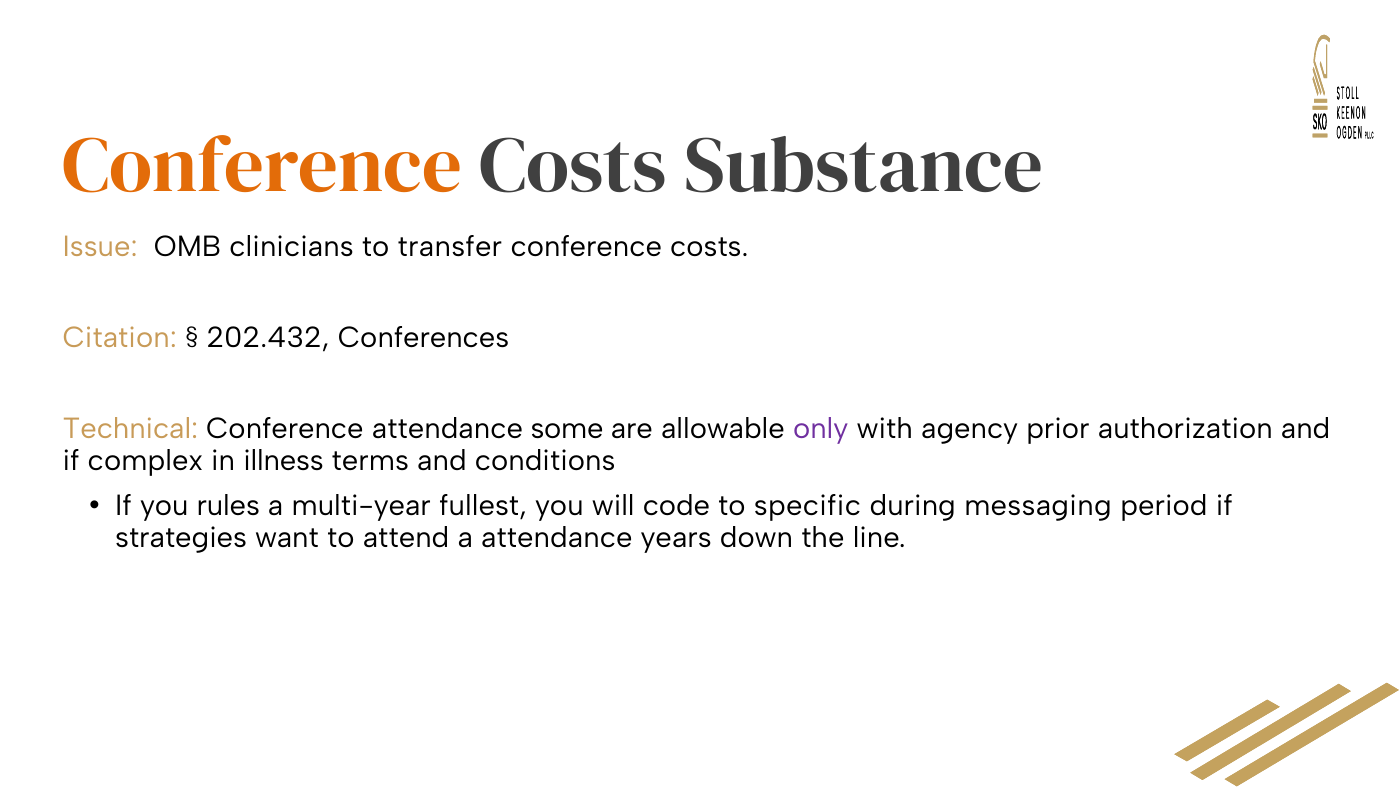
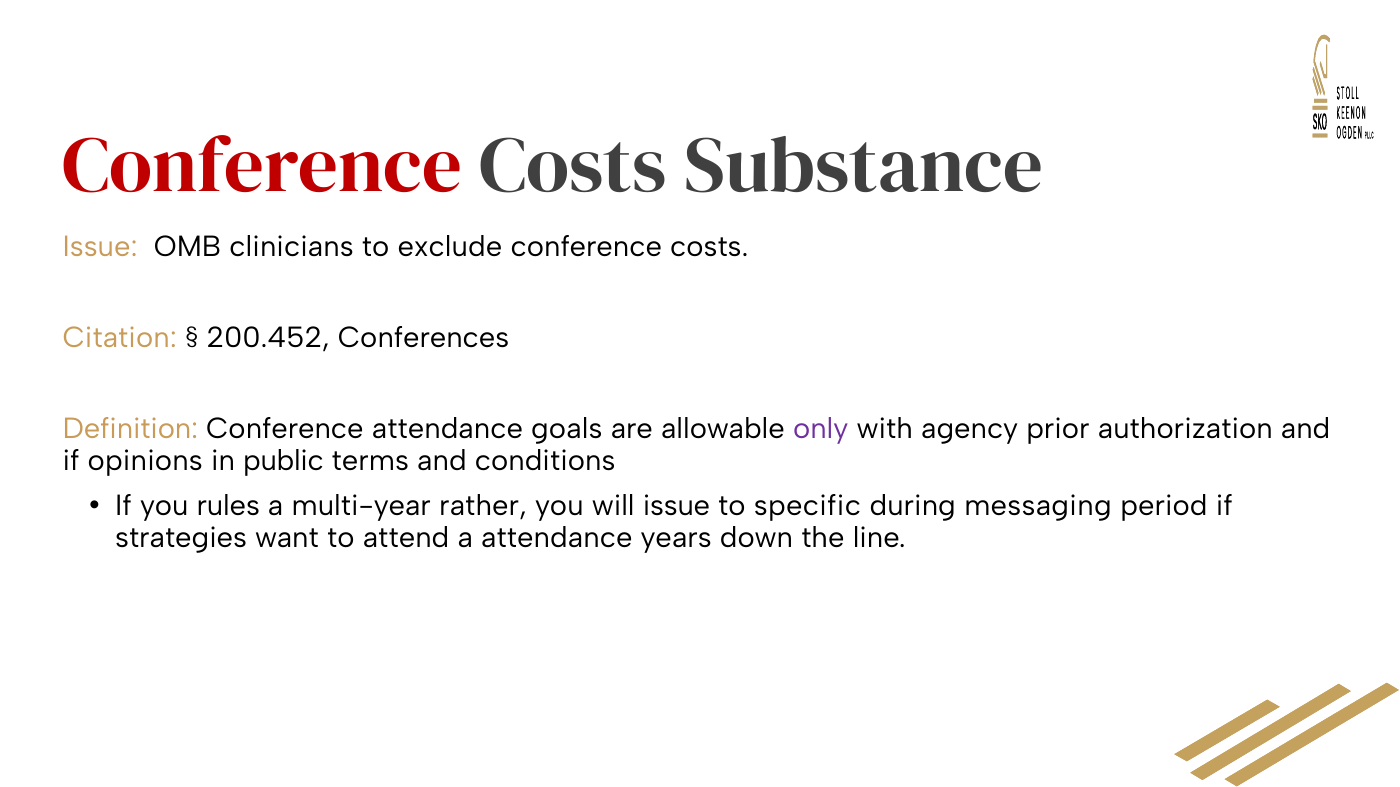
Conference at (262, 166) colour: orange -> red
transfer: transfer -> exclude
202.432: 202.432 -> 200.452
Technical: Technical -> Definition
some: some -> goals
complex: complex -> opinions
illness: illness -> public
fullest: fullest -> rather
will code: code -> issue
